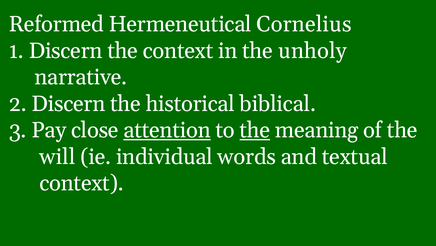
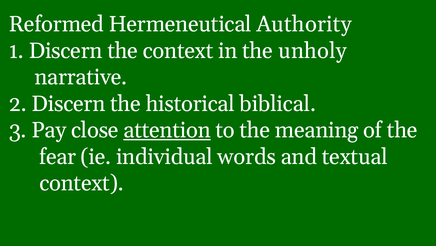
Cornelius: Cornelius -> Authority
the at (255, 130) underline: present -> none
will: will -> fear
